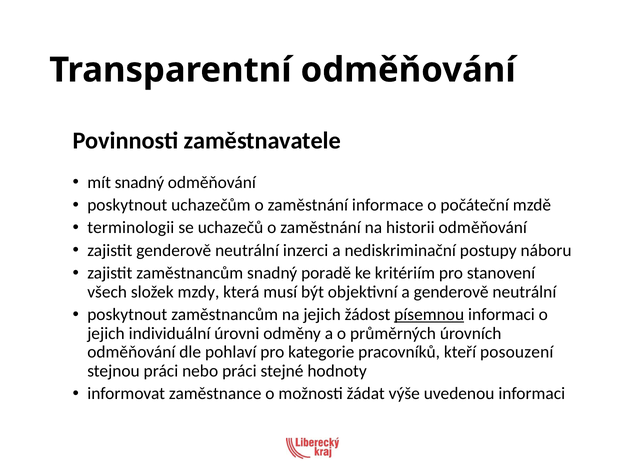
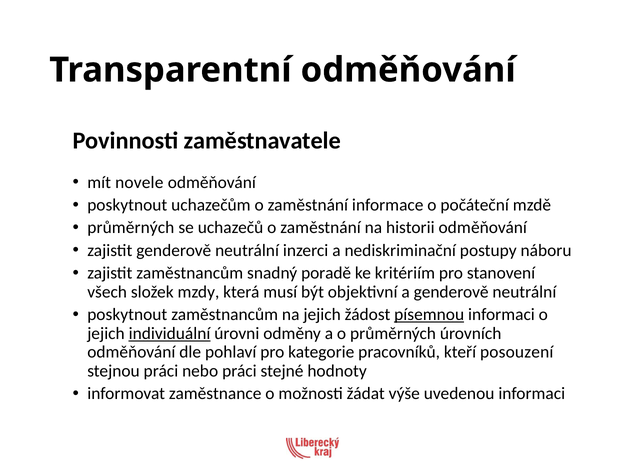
mít snadný: snadný -> novele
terminologii at (131, 228): terminologii -> průměrných
individuální underline: none -> present
